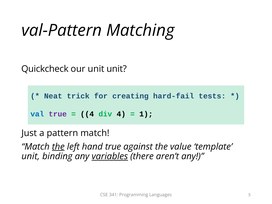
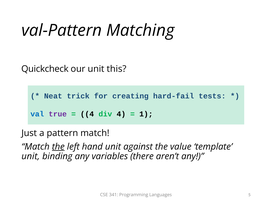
unit unit: unit -> this
hand true: true -> unit
variables underline: present -> none
